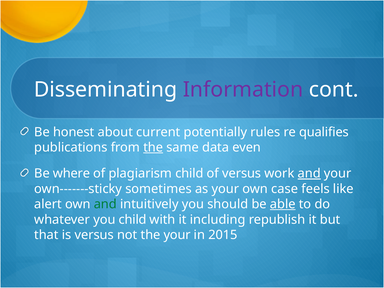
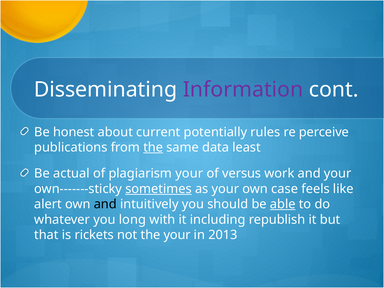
qualifies: qualifies -> perceive
even: even -> least
where: where -> actual
plagiarism child: child -> your
and at (309, 173) underline: present -> none
sometimes underline: none -> present
and at (105, 204) colour: green -> black
you child: child -> long
is versus: versus -> rickets
2015: 2015 -> 2013
